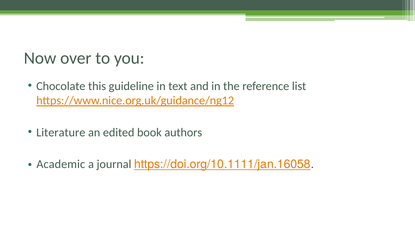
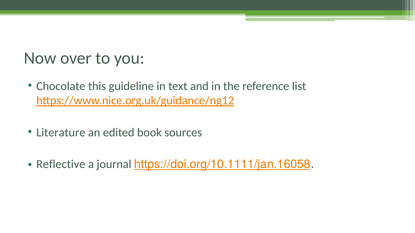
authors: authors -> sources
Academic: Academic -> Reflective
